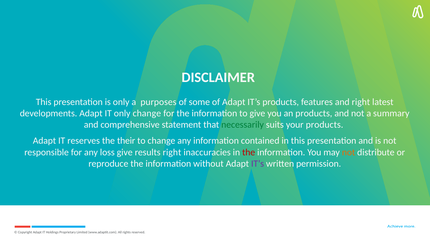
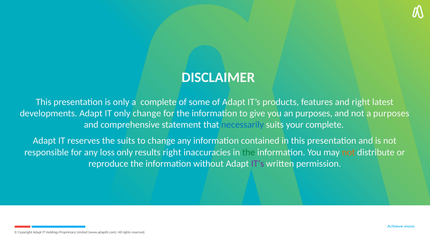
a purposes: purposes -> complete
an products: products -> purposes
a summary: summary -> purposes
necessarily colour: green -> blue
your products: products -> complete
the their: their -> suits
loss give: give -> only
the at (249, 152) colour: red -> green
